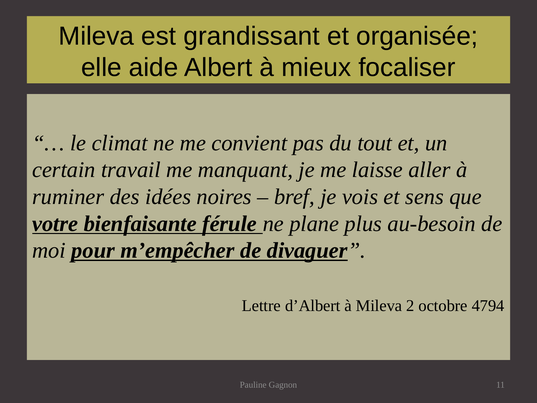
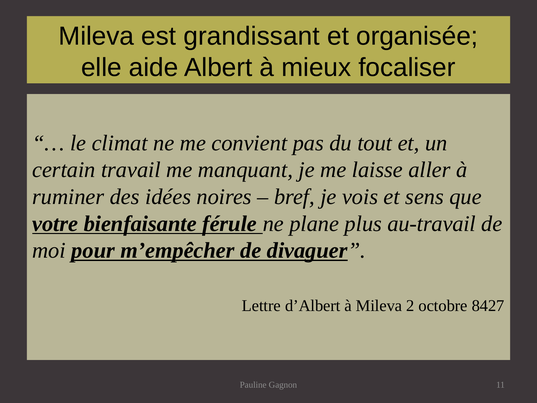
au-besoin: au-besoin -> au-travail
4794: 4794 -> 8427
